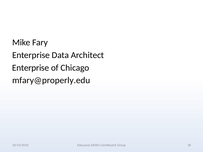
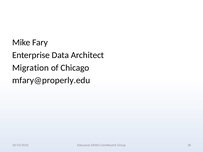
Enterprise at (31, 68): Enterprise -> Migration
